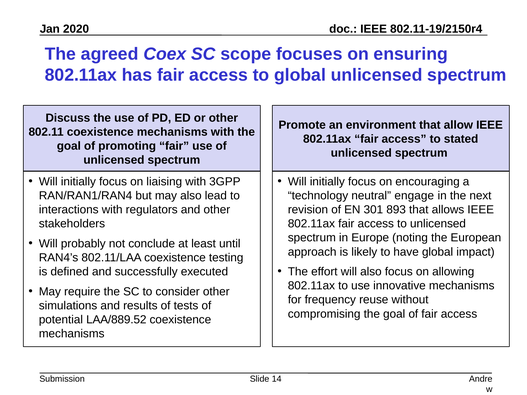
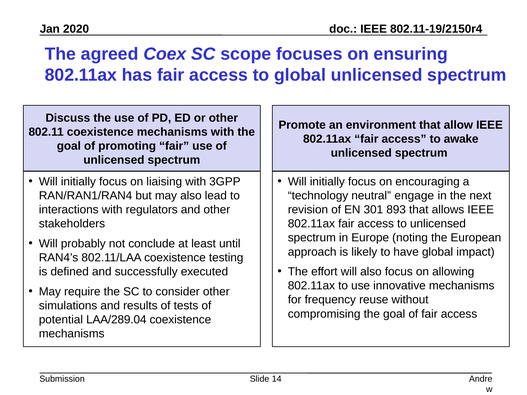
stated: stated -> awake
LAA/889.52: LAA/889.52 -> LAA/289.04
